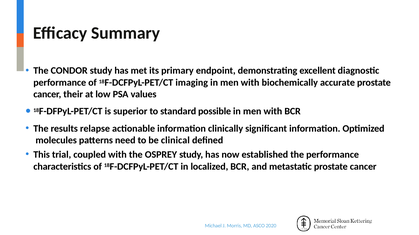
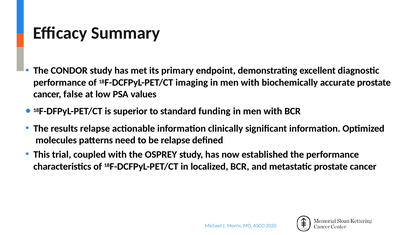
their: their -> false
possible: possible -> funding
be clinical: clinical -> relapse
